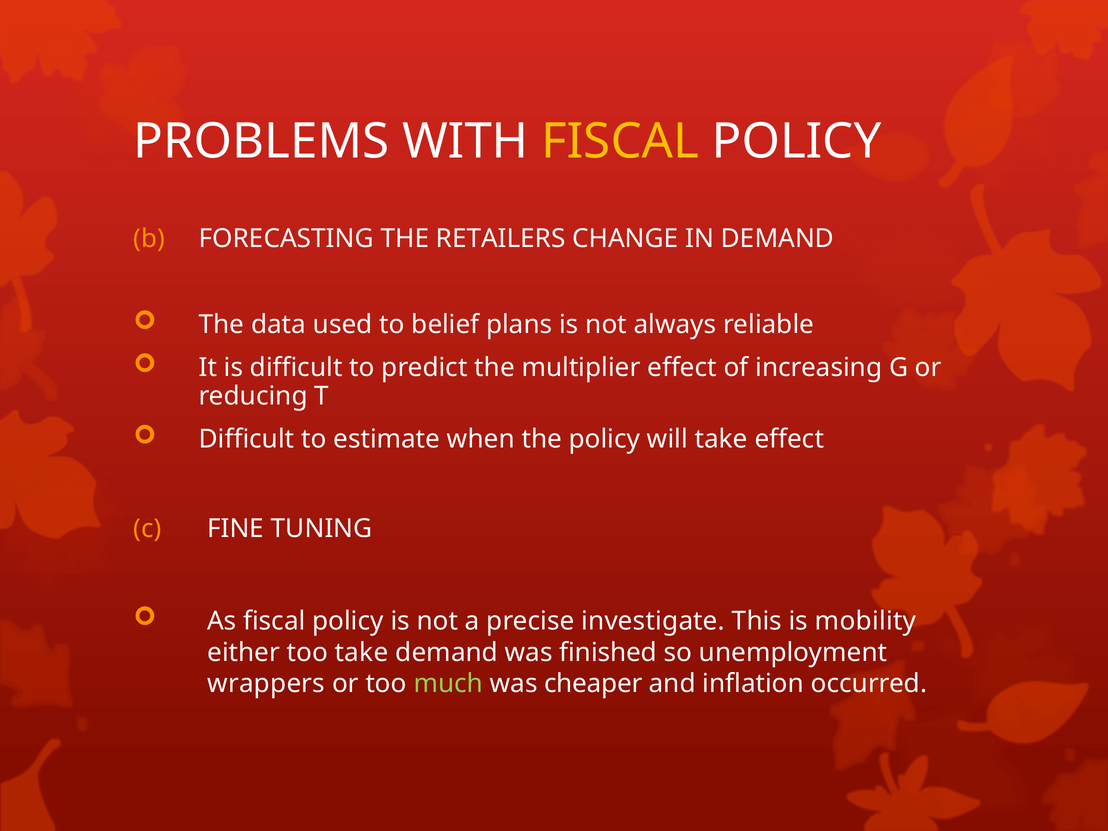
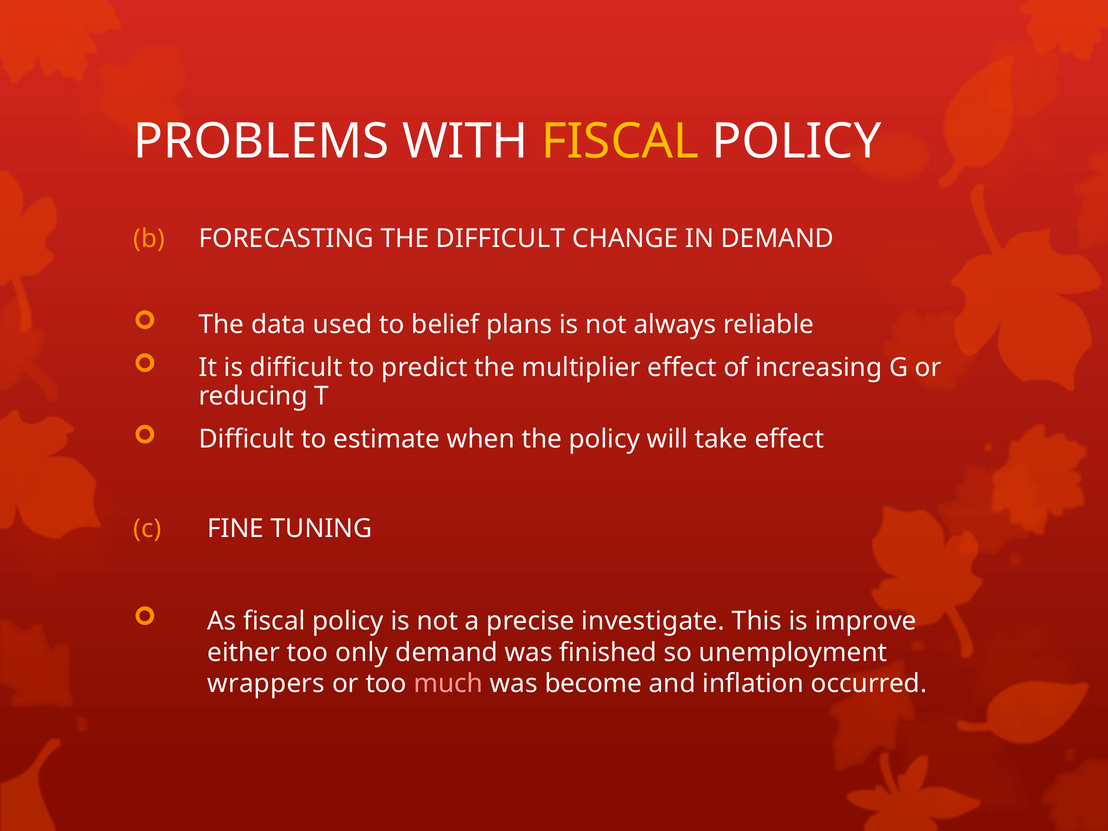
THE RETAILERS: RETAILERS -> DIFFICULT
mobility: mobility -> improve
too take: take -> only
much colour: light green -> pink
cheaper: cheaper -> become
